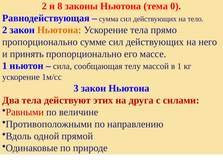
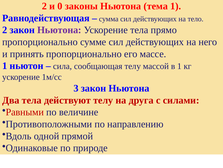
8: 8 -> 0
тема 0: 0 -> 1
Ньютона at (59, 30) colour: orange -> purple
действуют этих: этих -> телу
